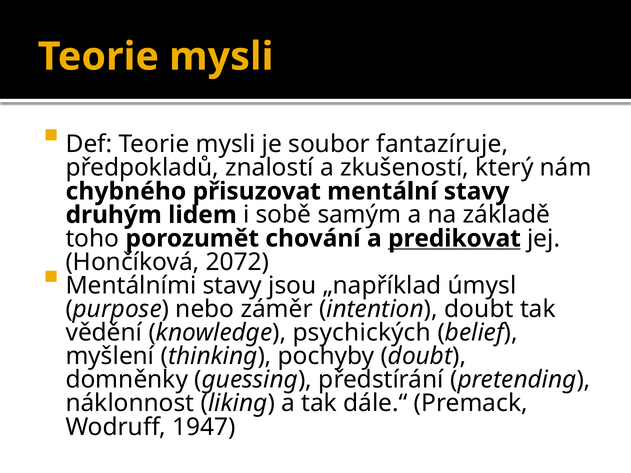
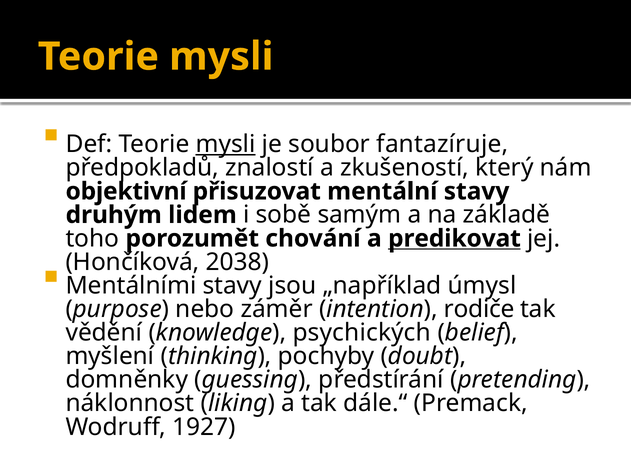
mysli at (226, 144) underline: none -> present
chybného: chybného -> objektivní
2072: 2072 -> 2038
intention doubt: doubt -> rodiče
1947: 1947 -> 1927
